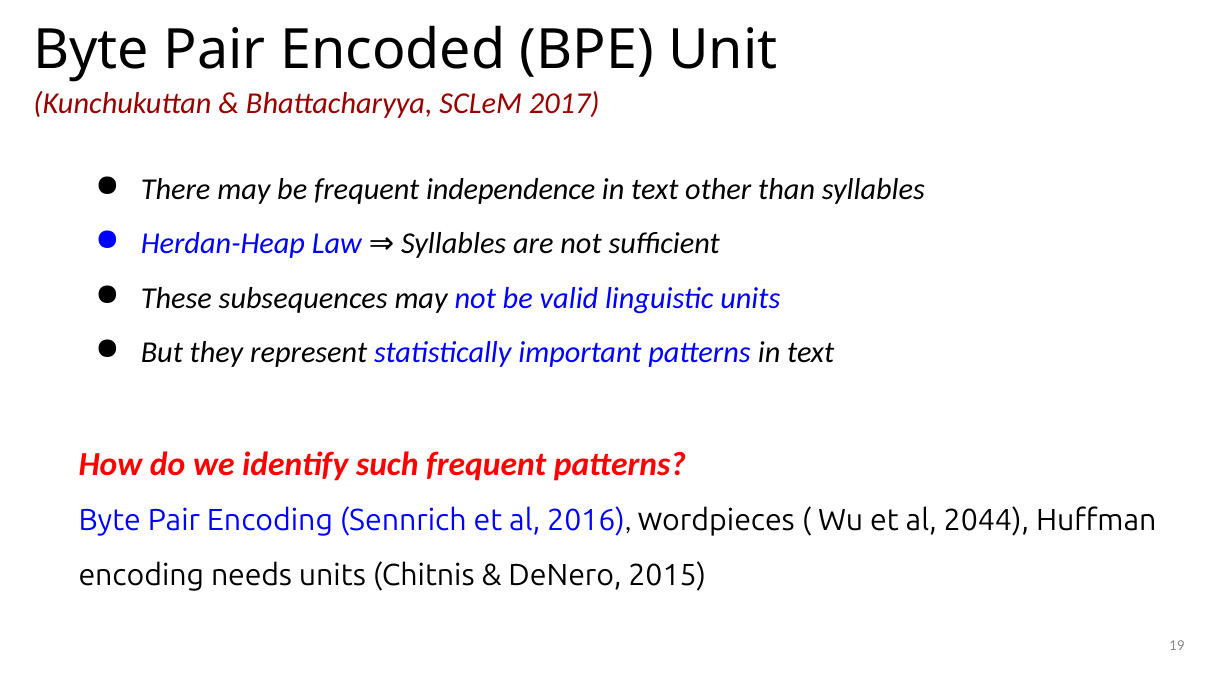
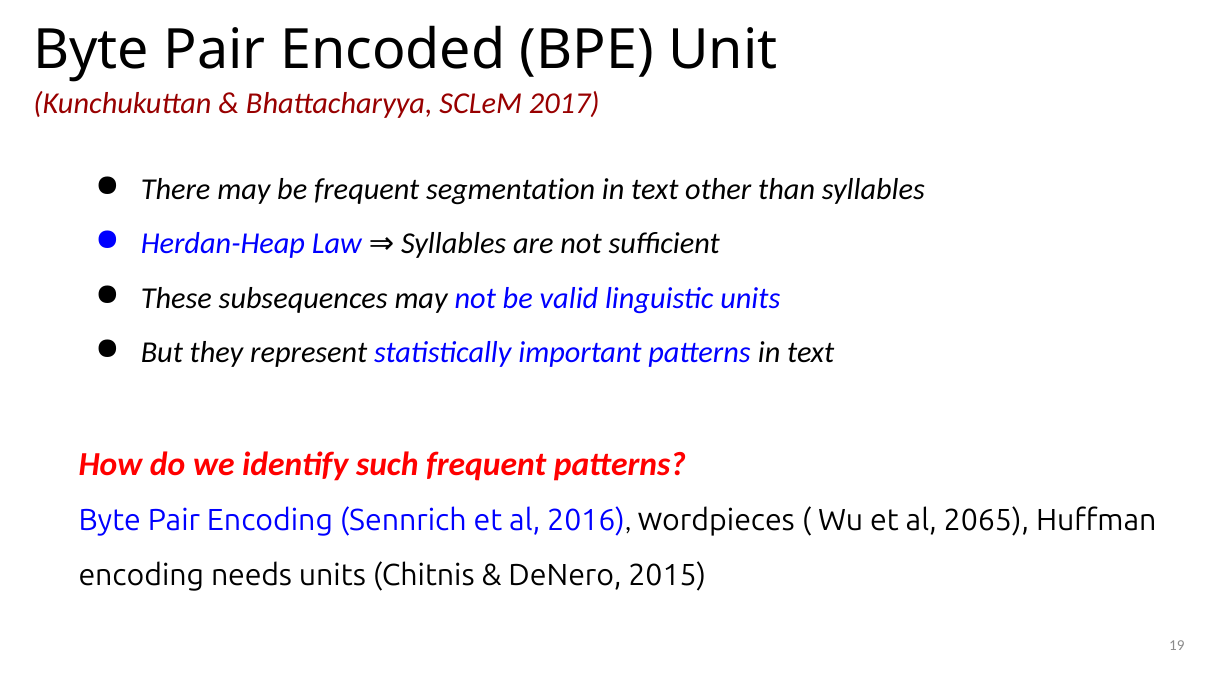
independence: independence -> segmentation
2044: 2044 -> 2065
